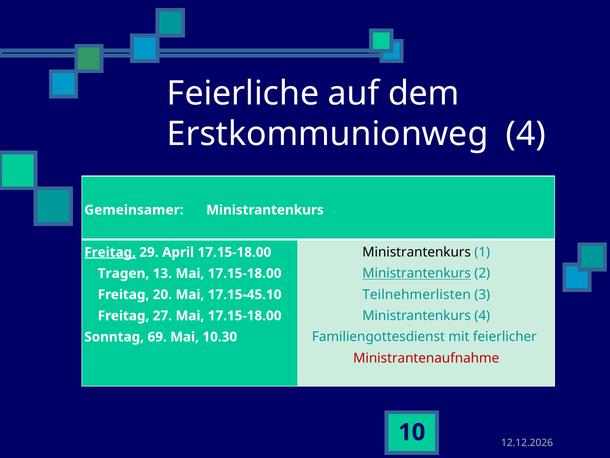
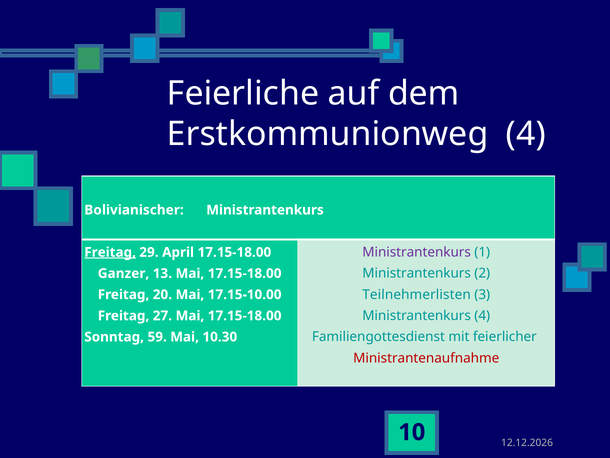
Gemeinsamer: Gemeinsamer -> Bolivianischer
Ministrantenkurs at (417, 252) colour: black -> purple
Ministrantenkurs at (417, 273) underline: present -> none
Tragen: Tragen -> Ganzer
17.15-45.10: 17.15-45.10 -> 17.15-10.00
69: 69 -> 59
